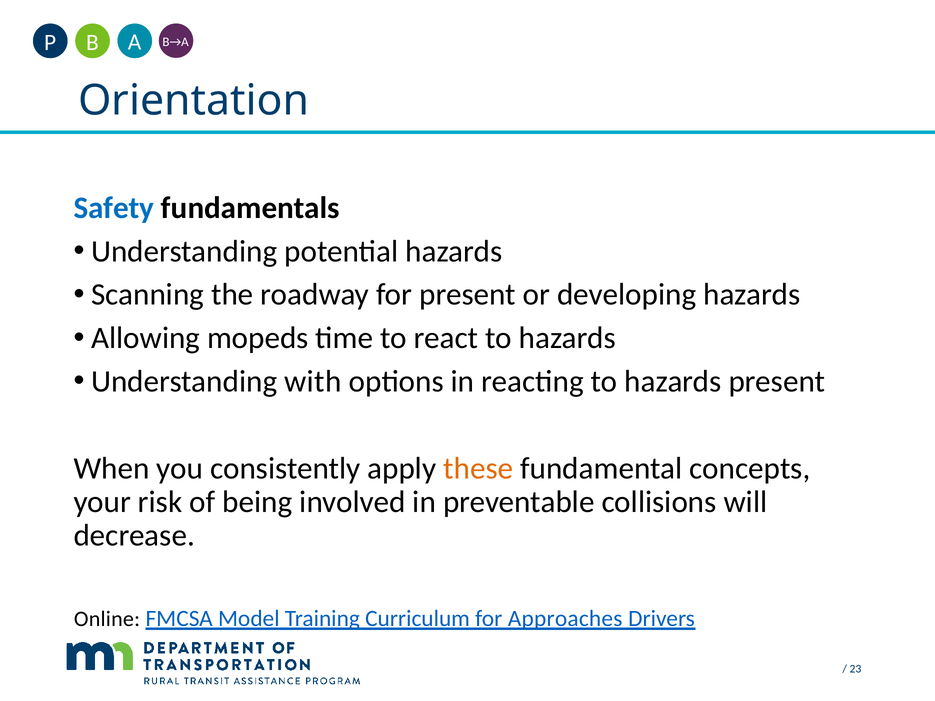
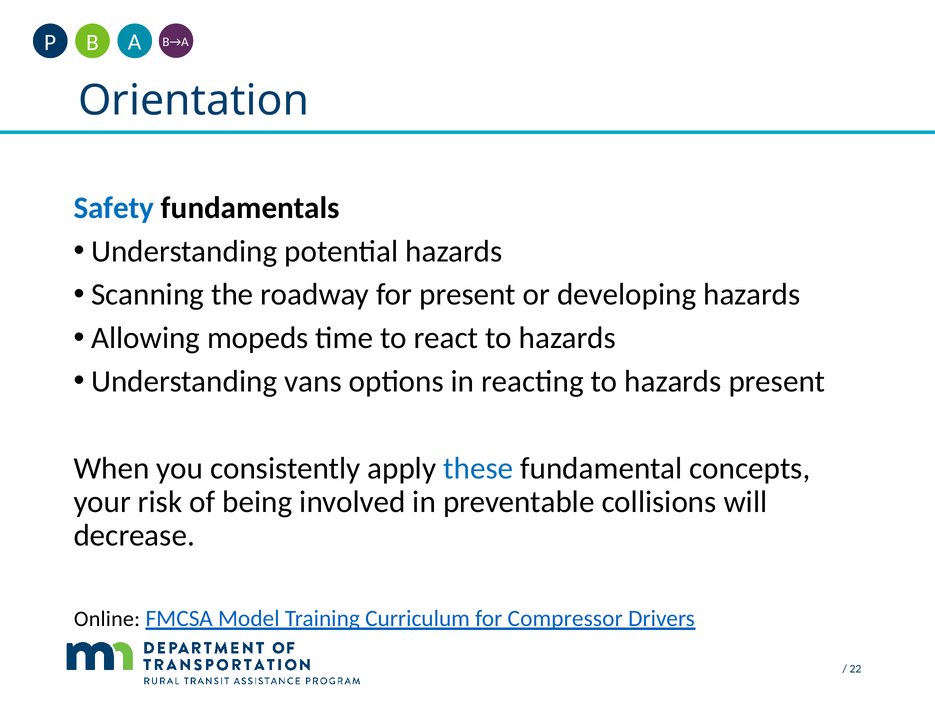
with: with -> vans
these colour: orange -> blue
Approaches: Approaches -> Compressor
23: 23 -> 22
